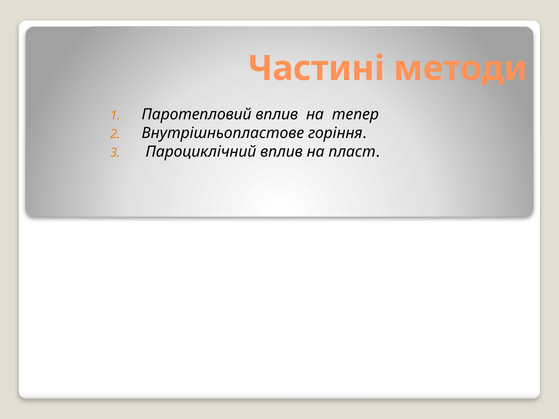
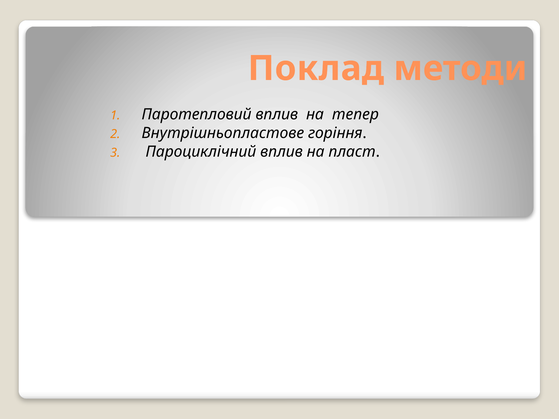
Частині: Частині -> Поклад
